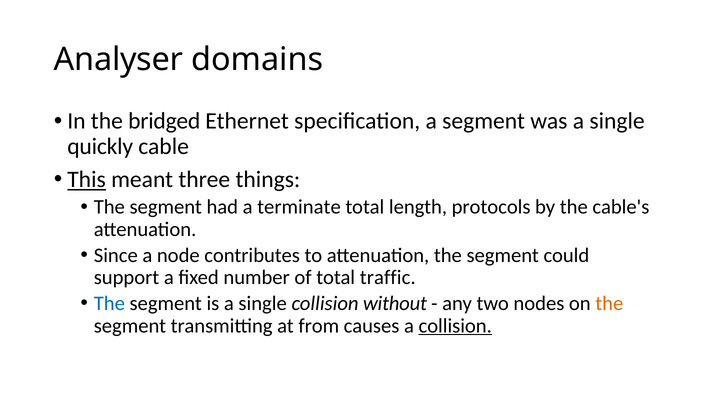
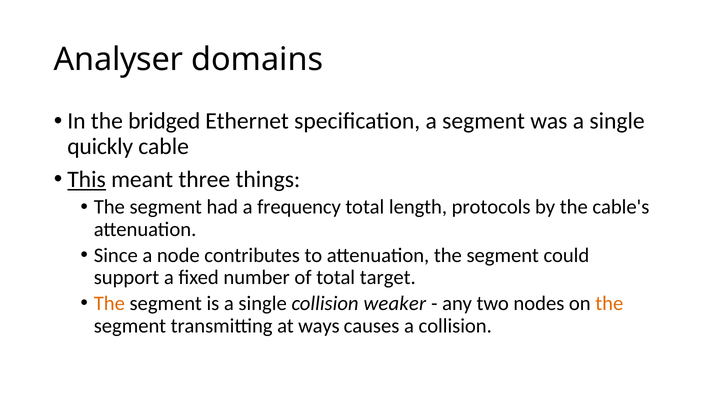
terminate: terminate -> frequency
traffic: traffic -> target
The at (109, 304) colour: blue -> orange
without: without -> weaker
from: from -> ways
collision at (455, 326) underline: present -> none
